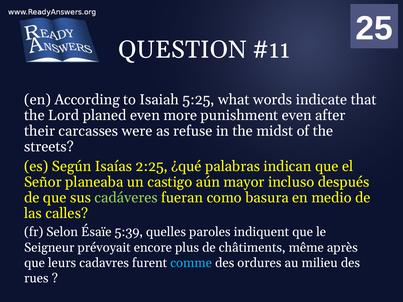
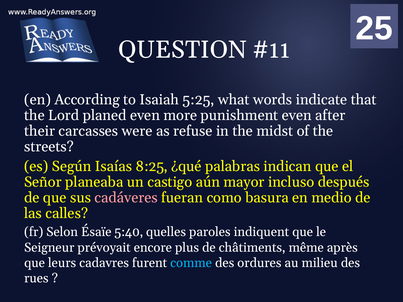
2:25: 2:25 -> 8:25
cadáveres colour: light green -> pink
5:39: 5:39 -> 5:40
